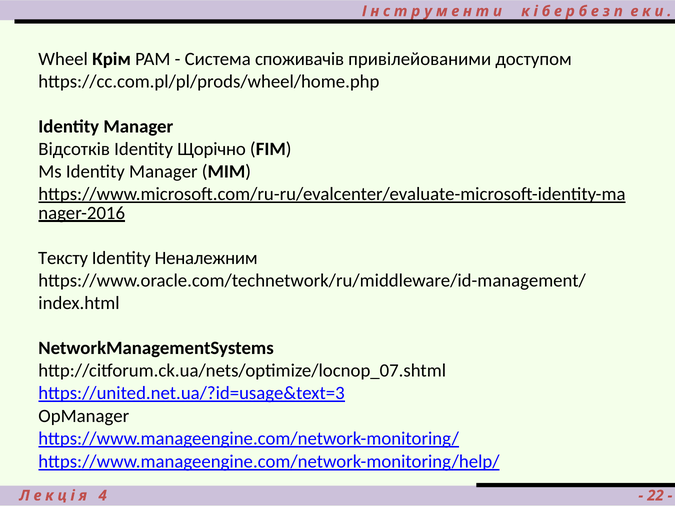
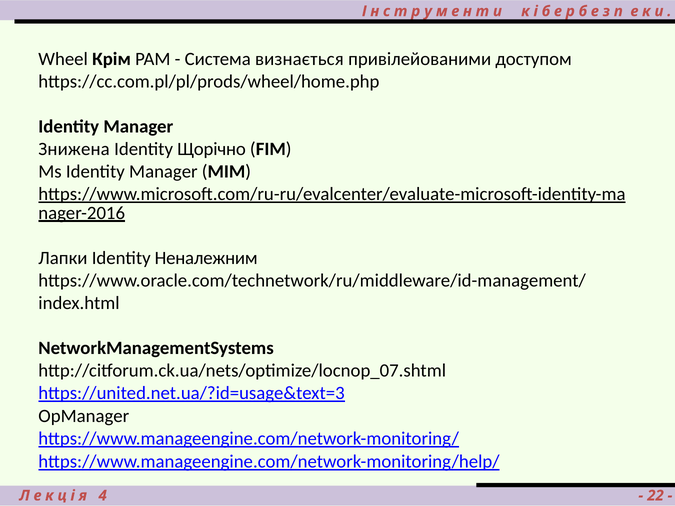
споживачів: споживачів -> визнається
Відсотків: Відсотків -> Знижена
Тексту: Тексту -> Лапки
